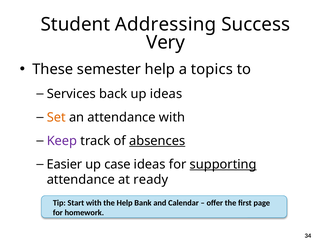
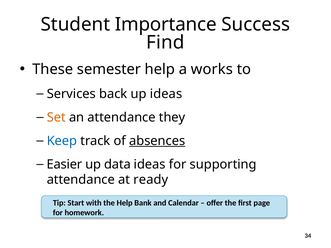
Addressing: Addressing -> Importance
Very: Very -> Find
topics: topics -> works
attendance with: with -> they
Keep colour: purple -> blue
case: case -> data
supporting underline: present -> none
